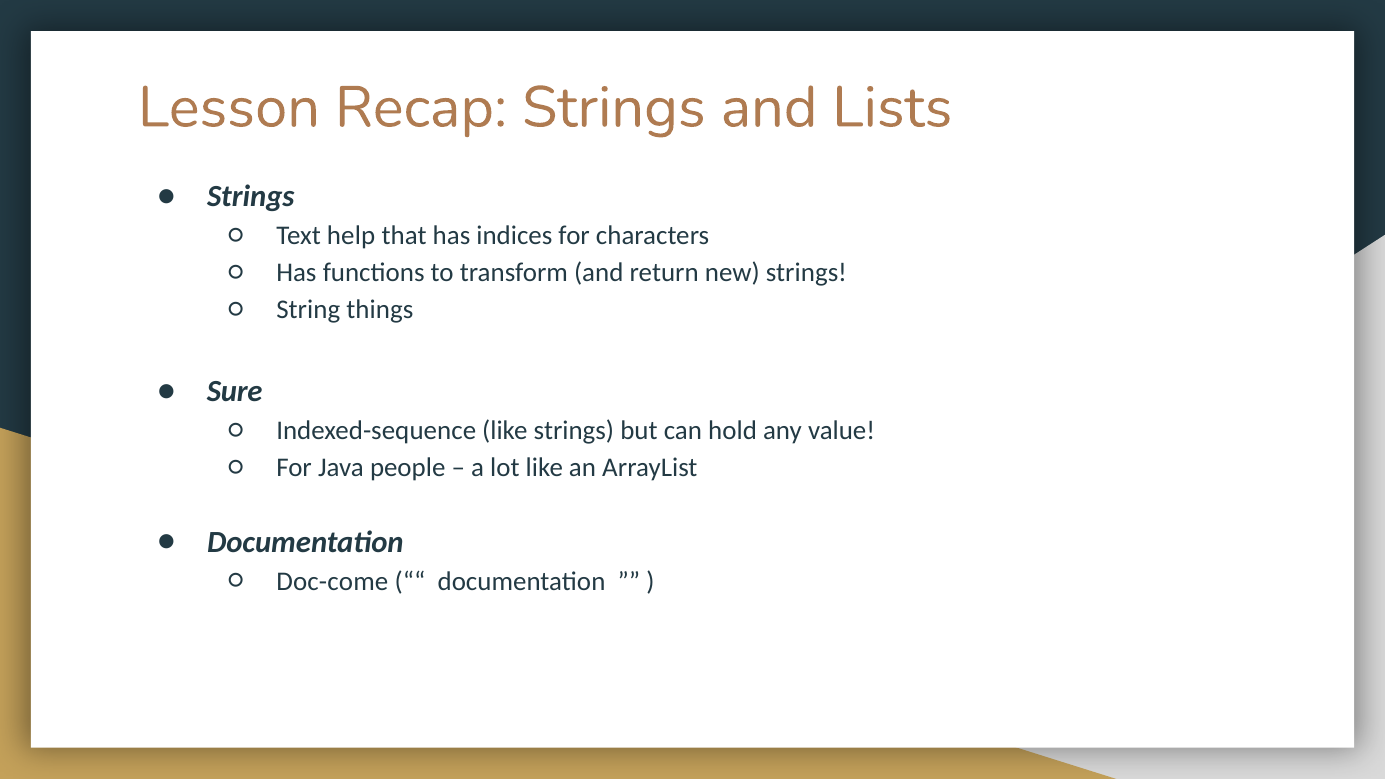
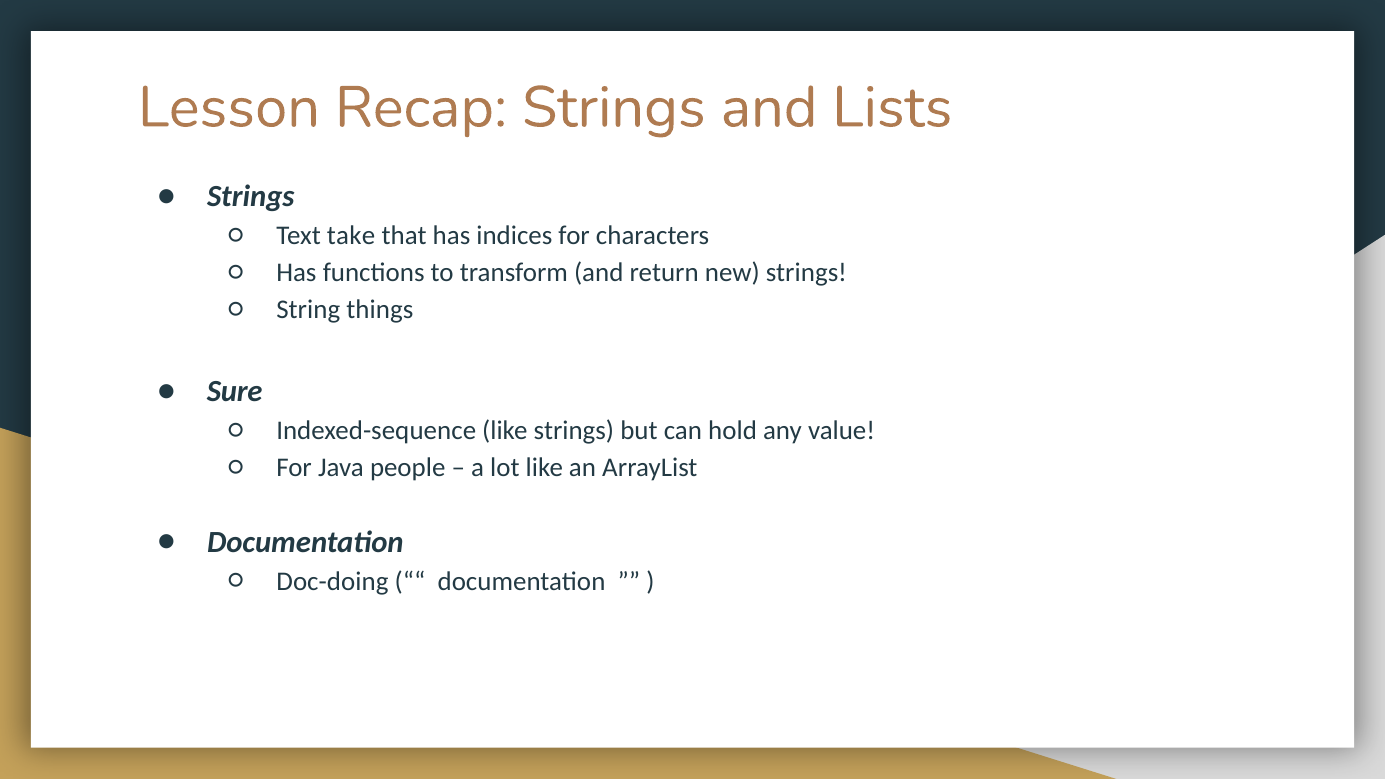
help: help -> take
Doc-come: Doc-come -> Doc-doing
